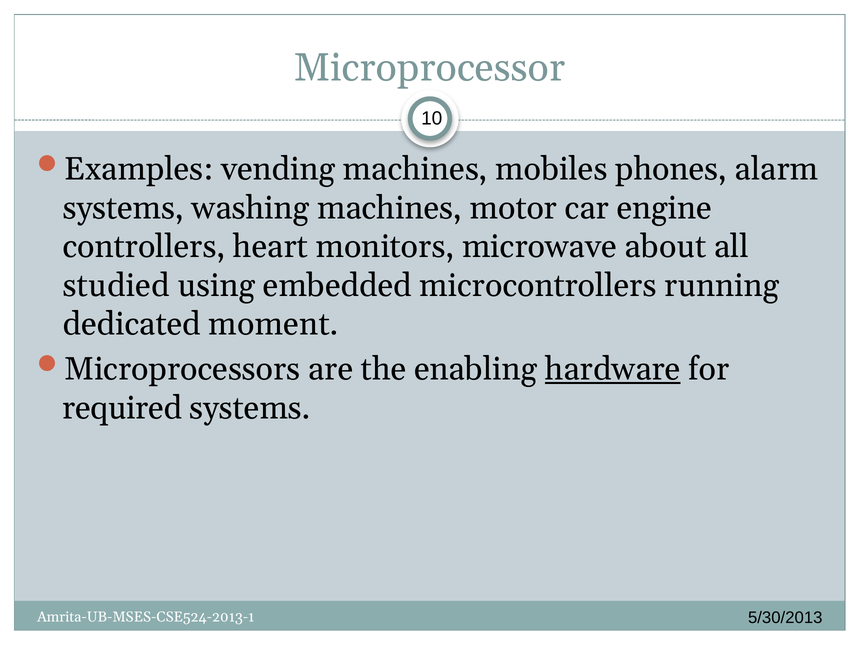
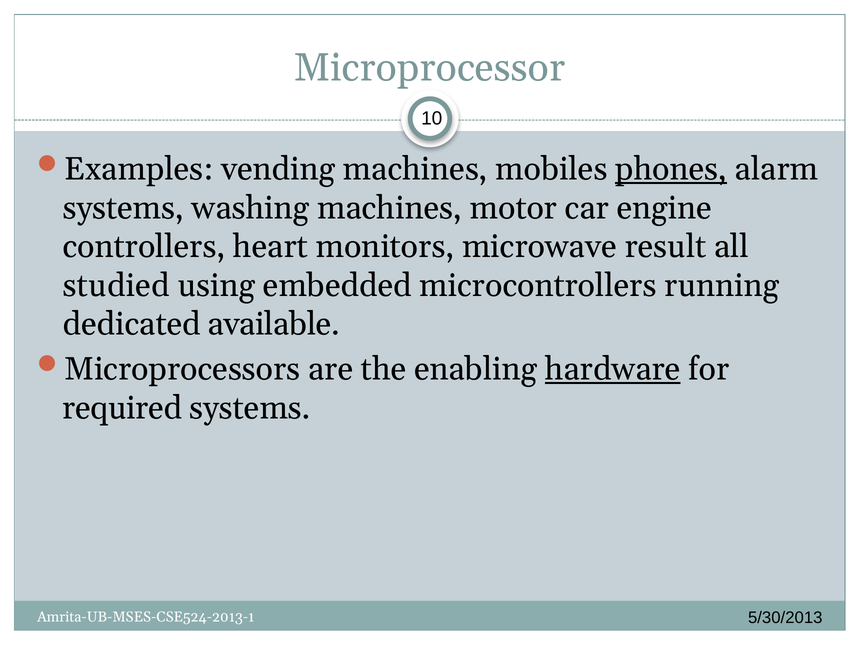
phones underline: none -> present
about: about -> result
moment: moment -> available
